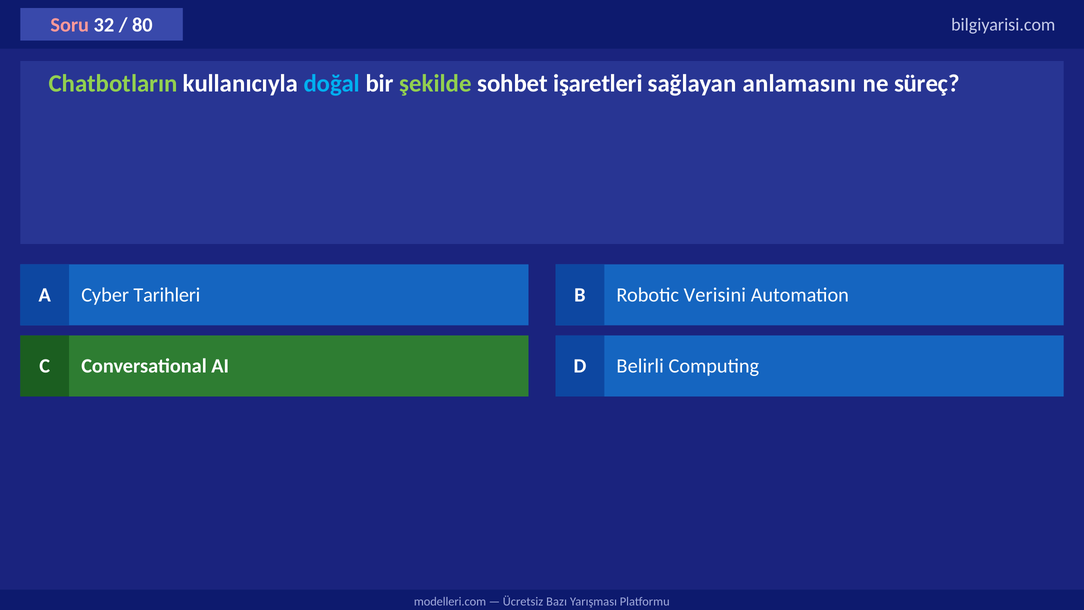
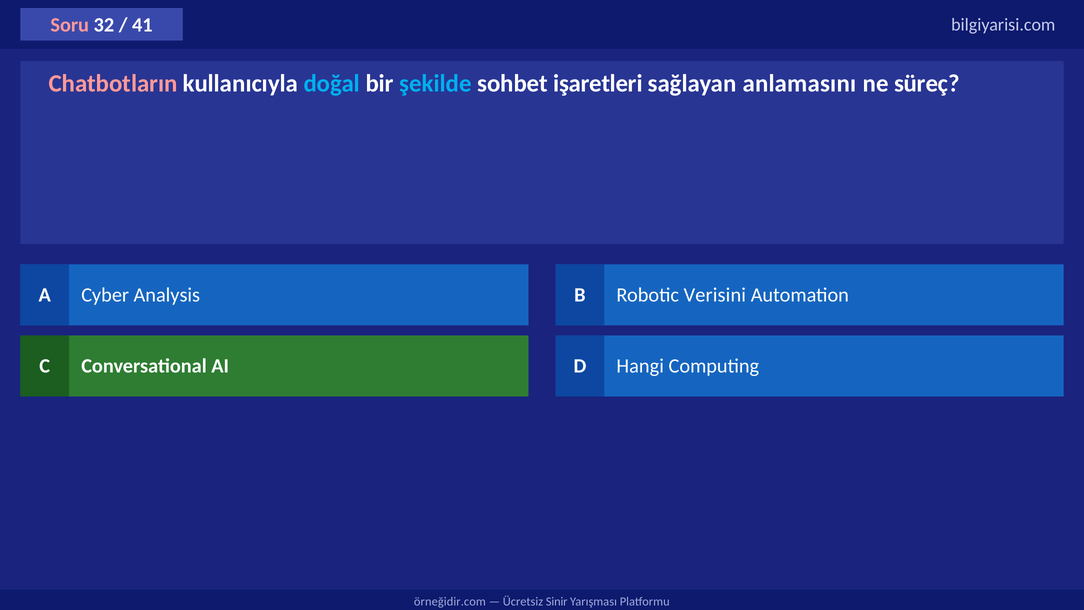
80: 80 -> 41
Chatbotların colour: light green -> pink
şekilde colour: light green -> light blue
Tarihleri: Tarihleri -> Analysis
Belirli: Belirli -> Hangi
modelleri.com: modelleri.com -> örneğidir.com
Bazı: Bazı -> Sinir
